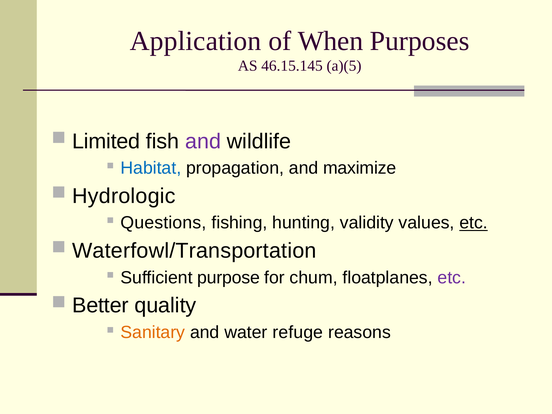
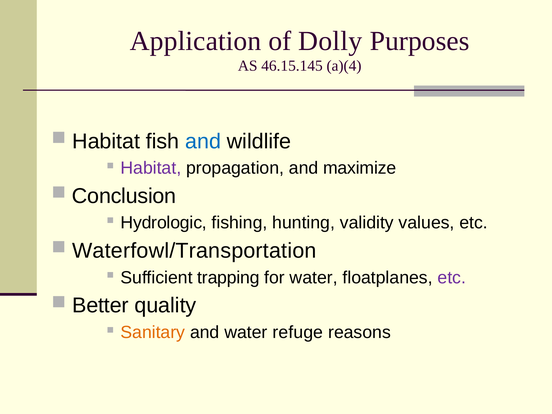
When: When -> Dolly
a)(5: a)(5 -> a)(4
Limited at (106, 141): Limited -> Habitat
and at (203, 141) colour: purple -> blue
Habitat at (151, 168) colour: blue -> purple
Hydrologic: Hydrologic -> Conclusion
Questions: Questions -> Hydrologic
etc at (474, 223) underline: present -> none
purpose: purpose -> trapping
for chum: chum -> water
